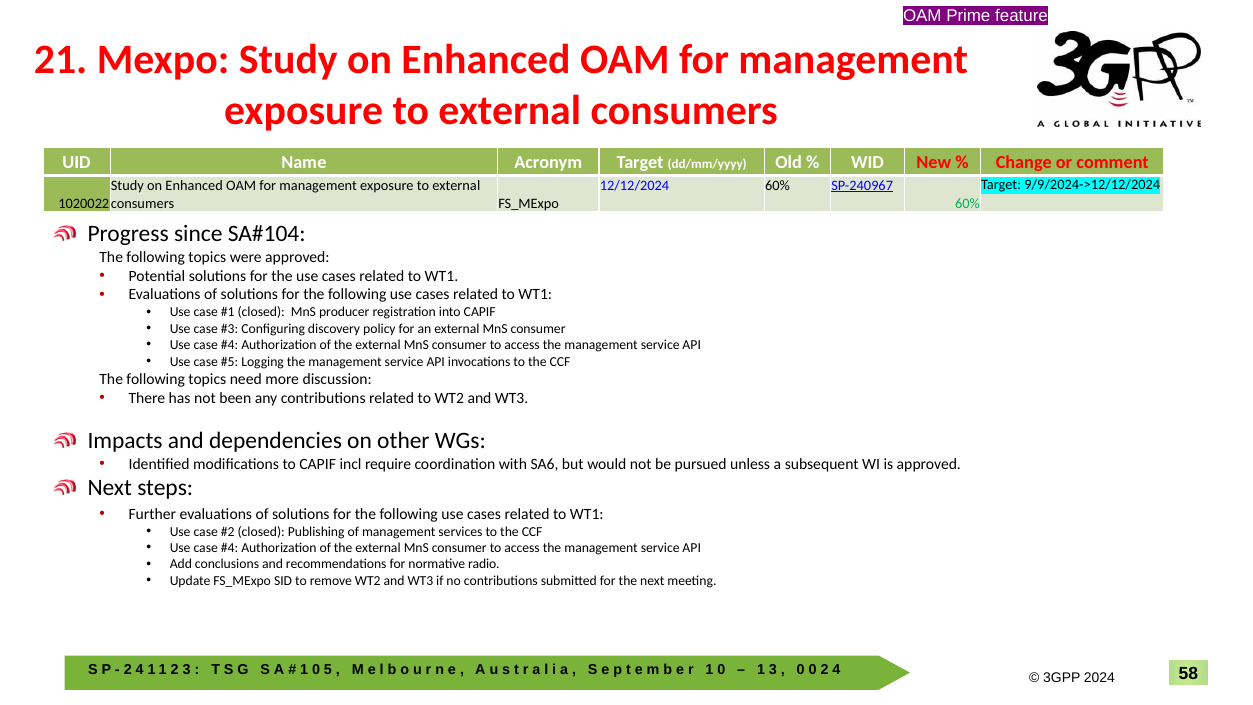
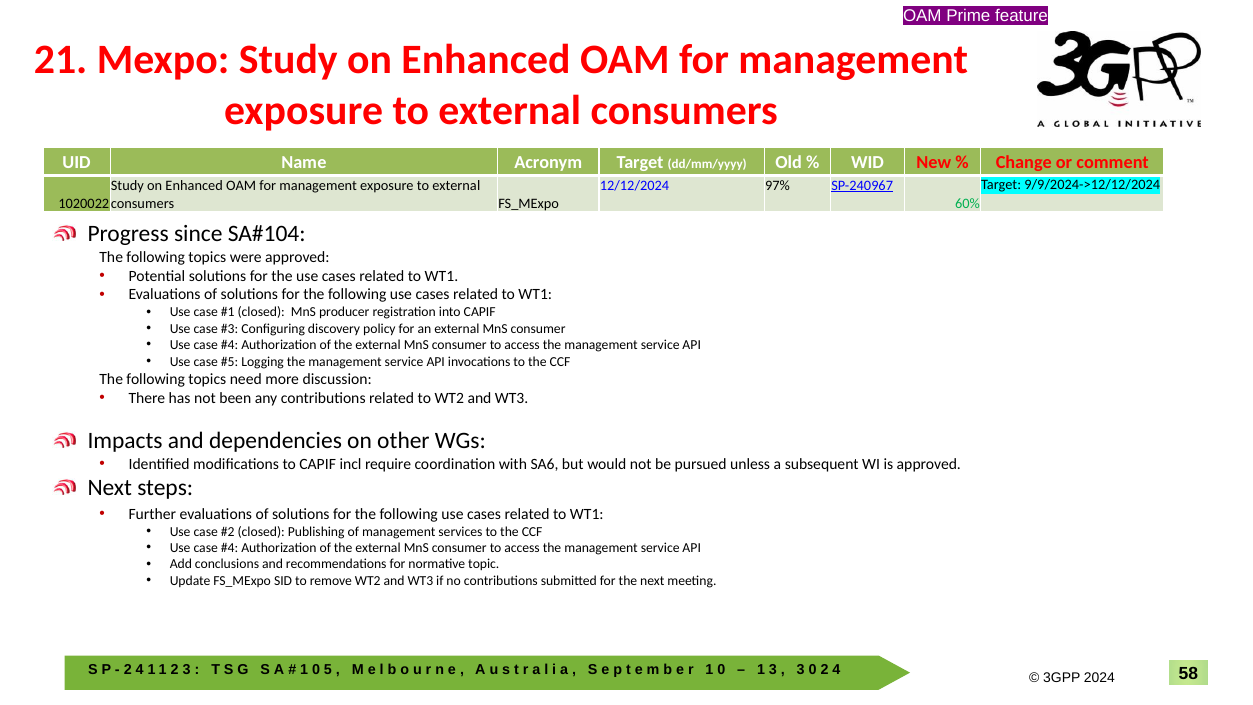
12/12/2024 60%: 60% -> 97%
radio: radio -> topic
0 at (801, 669): 0 -> 3
